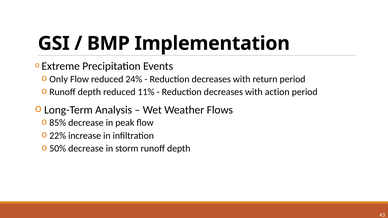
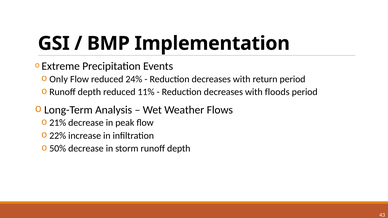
action: action -> floods
85%: 85% -> 21%
